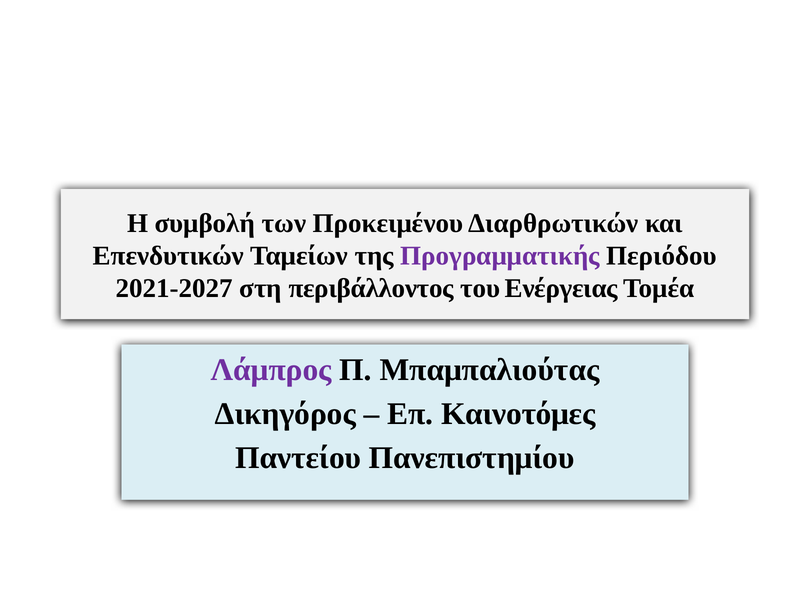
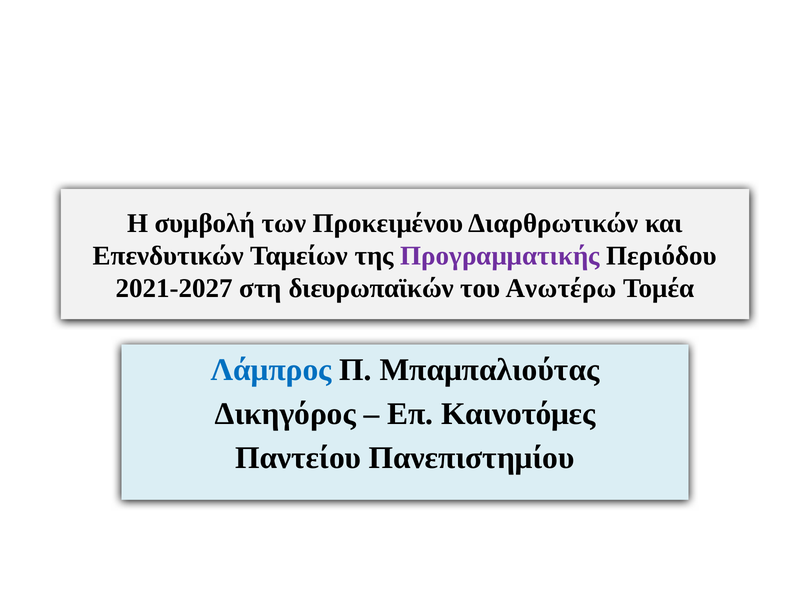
περιβάλλοντος: περιβάλλοντος -> διευρωπαϊκών
Ενέργειας: Ενέργειας -> Ανωτέρω
Λάμπρος colour: purple -> blue
